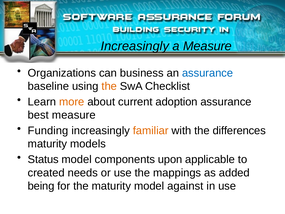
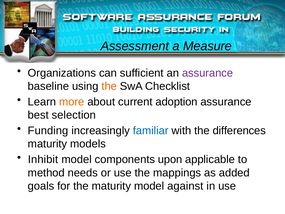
Increasingly at (135, 46): Increasingly -> Assessment
business: business -> sufficient
assurance at (208, 73) colour: blue -> purple
best measure: measure -> selection
familiar colour: orange -> blue
Status: Status -> Inhibit
created: created -> method
being: being -> goals
